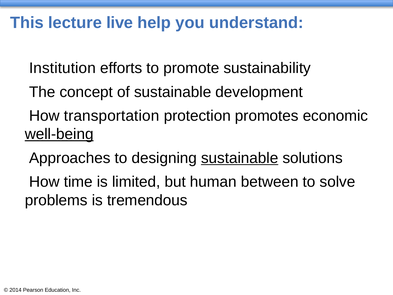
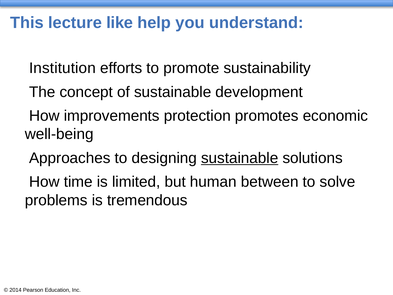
live: live -> like
transportation: transportation -> improvements
well-being underline: present -> none
